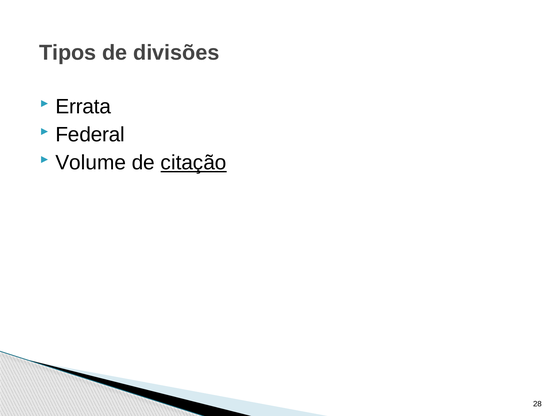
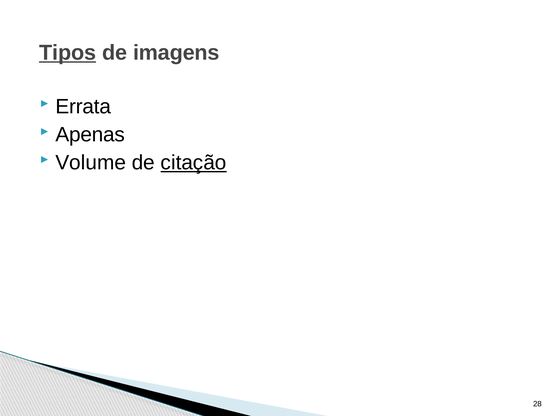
Tipos underline: none -> present
divisões: divisões -> imagens
Federal: Federal -> Apenas
